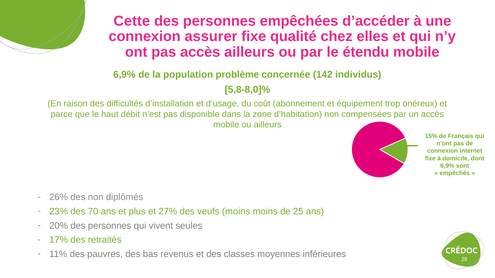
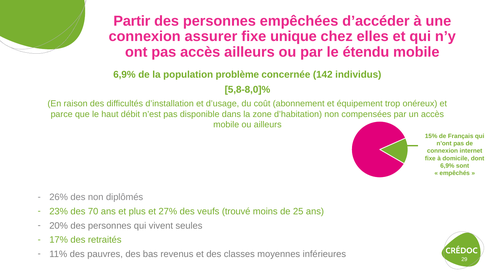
Cette: Cette -> Partir
qualité: qualité -> unique
veufs moins: moins -> trouvé
